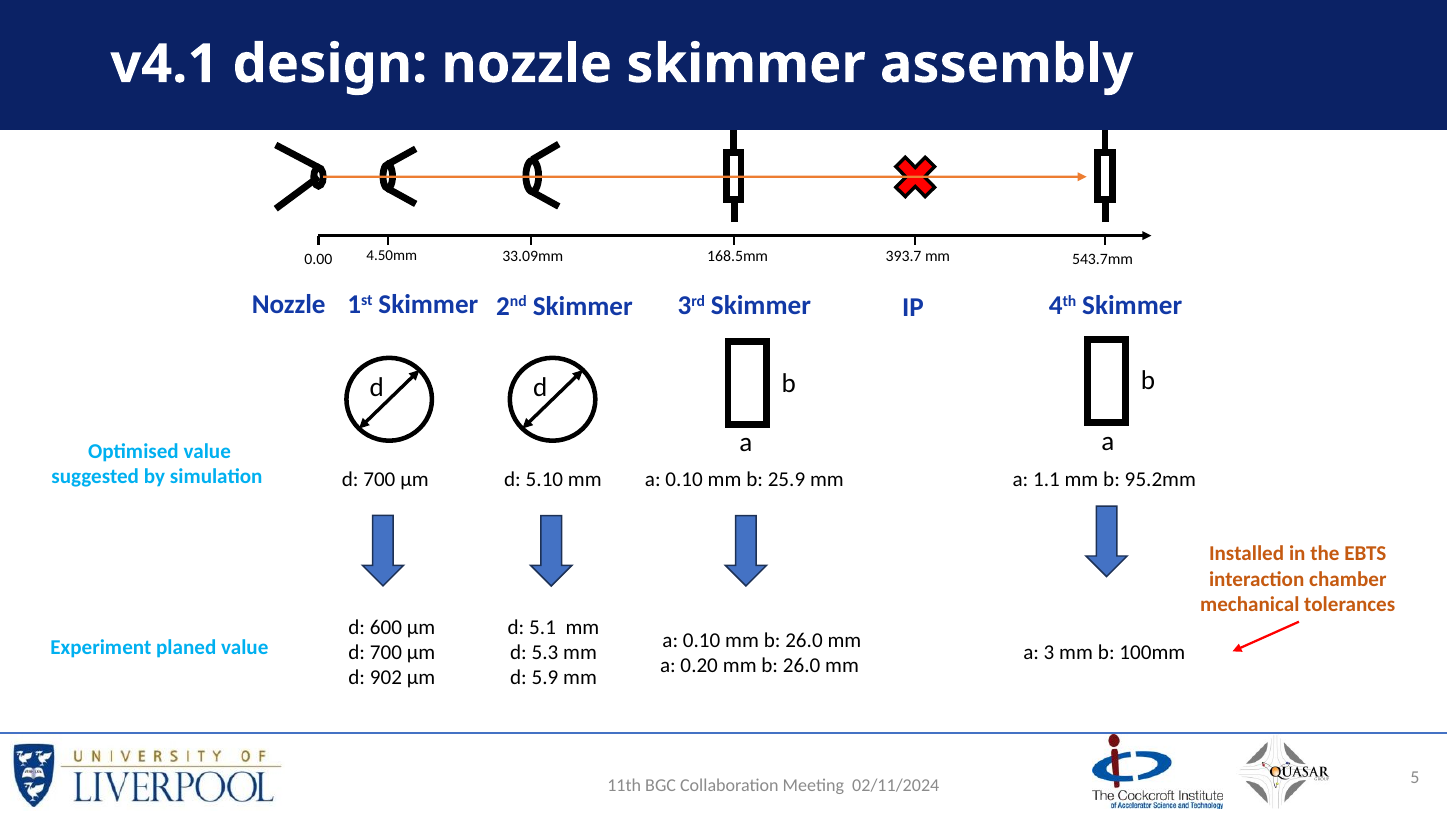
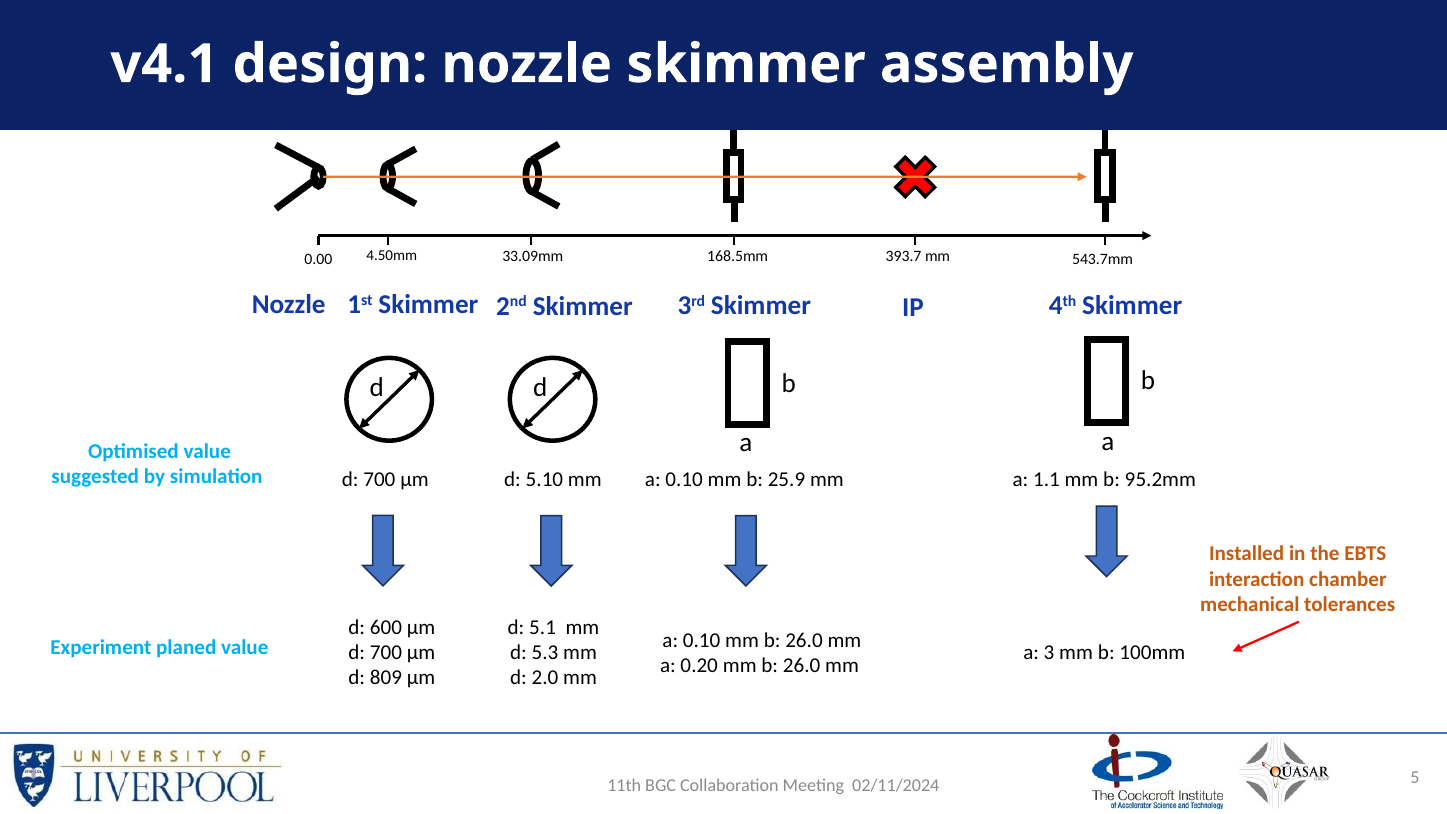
902: 902 -> 809
5.9: 5.9 -> 2.0
